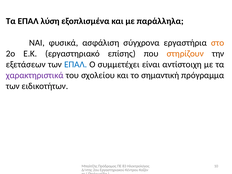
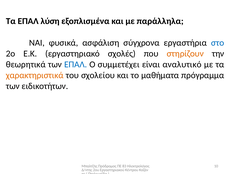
στο colour: orange -> blue
επίσης: επίσης -> σχολές
εξετάσεων: εξετάσεων -> θεωρητικά
αντίστοιχη: αντίστοιχη -> αναλυτικό
χαρακτηριστικά colour: purple -> orange
σημαντική: σημαντική -> μαθήματα
